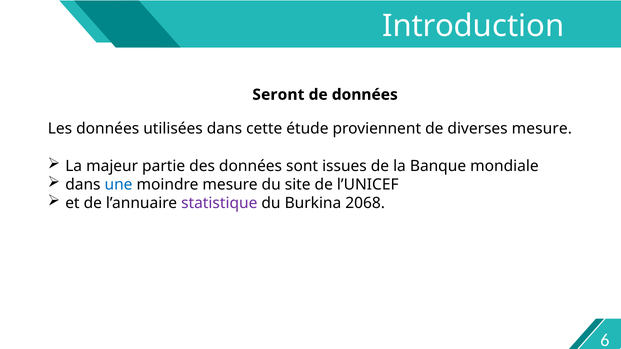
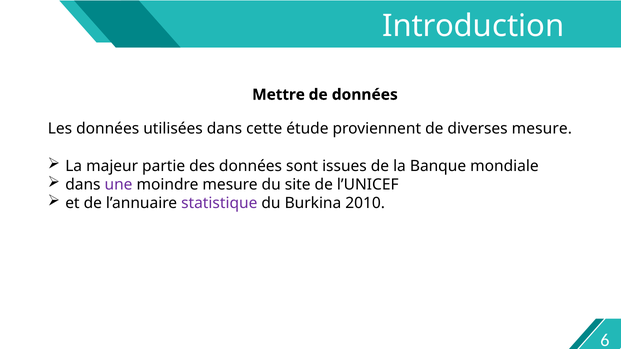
Seront: Seront -> Mettre
une colour: blue -> purple
2068: 2068 -> 2010
